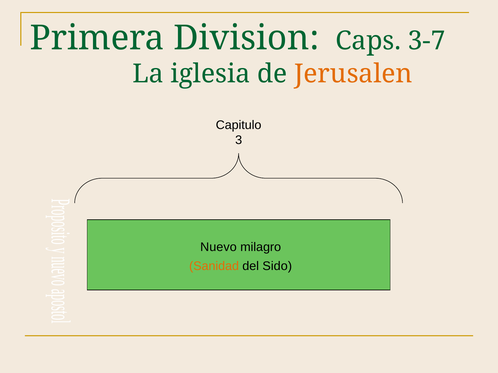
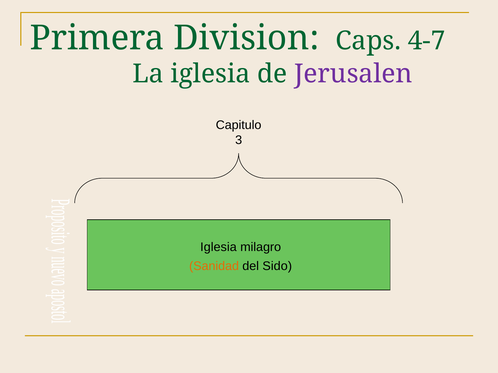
3-7: 3-7 -> 4-7
Jerusalen colour: orange -> purple
Nuevo at (218, 247): Nuevo -> Iglesia
